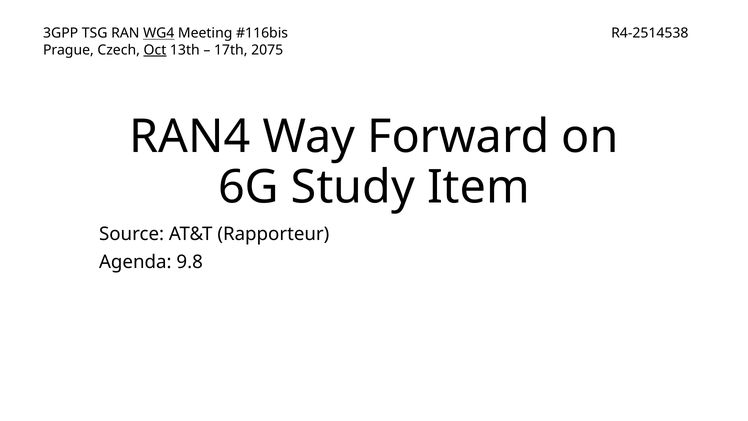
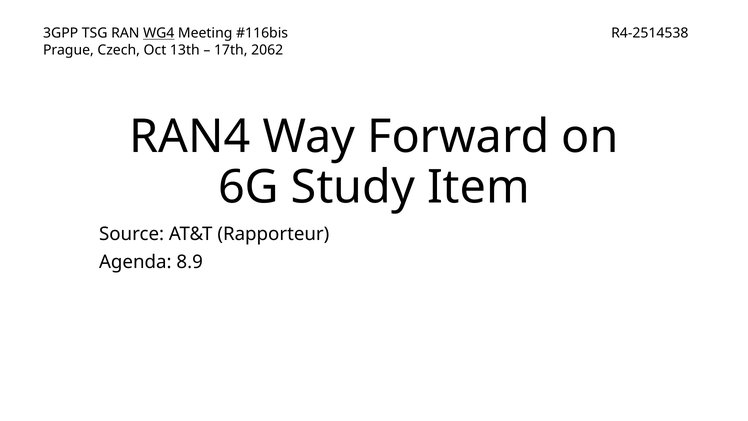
Oct underline: present -> none
2075: 2075 -> 2062
9.8: 9.8 -> 8.9
